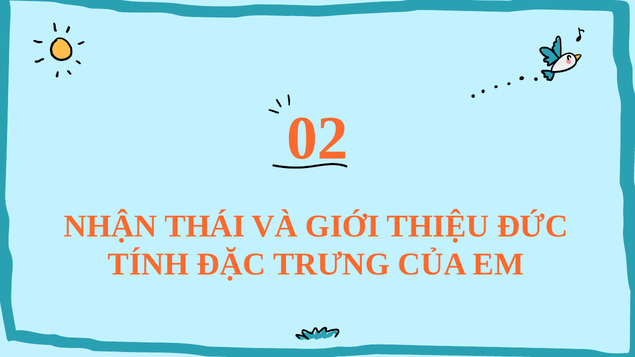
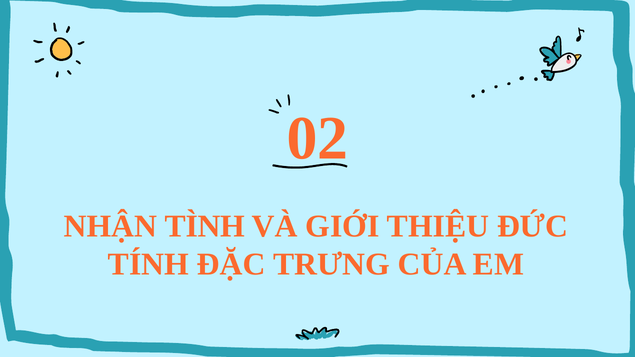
THÁI: THÁI -> TÌNH
